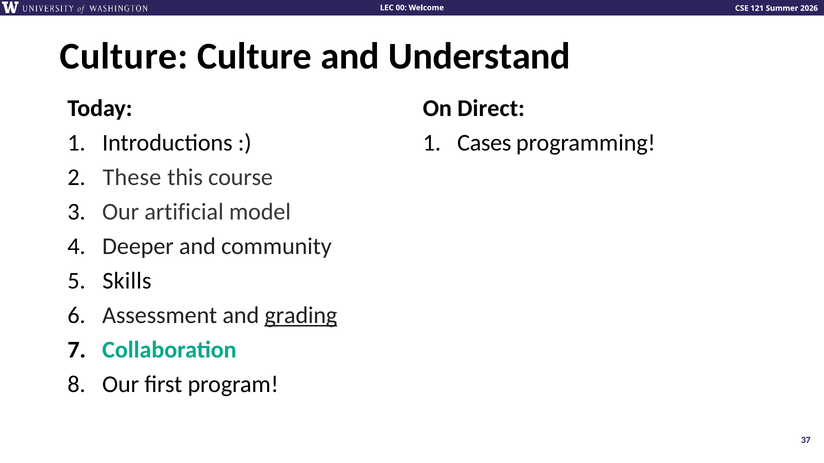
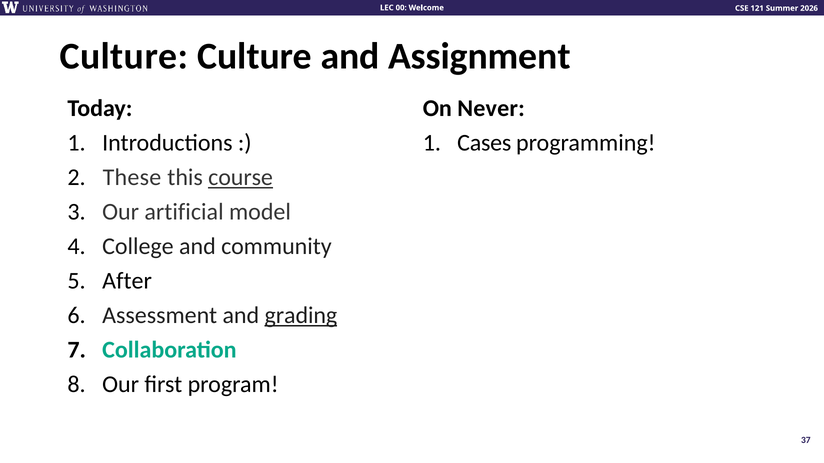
Understand: Understand -> Assignment
Direct: Direct -> Never
course underline: none -> present
Deeper: Deeper -> College
Skills: Skills -> After
